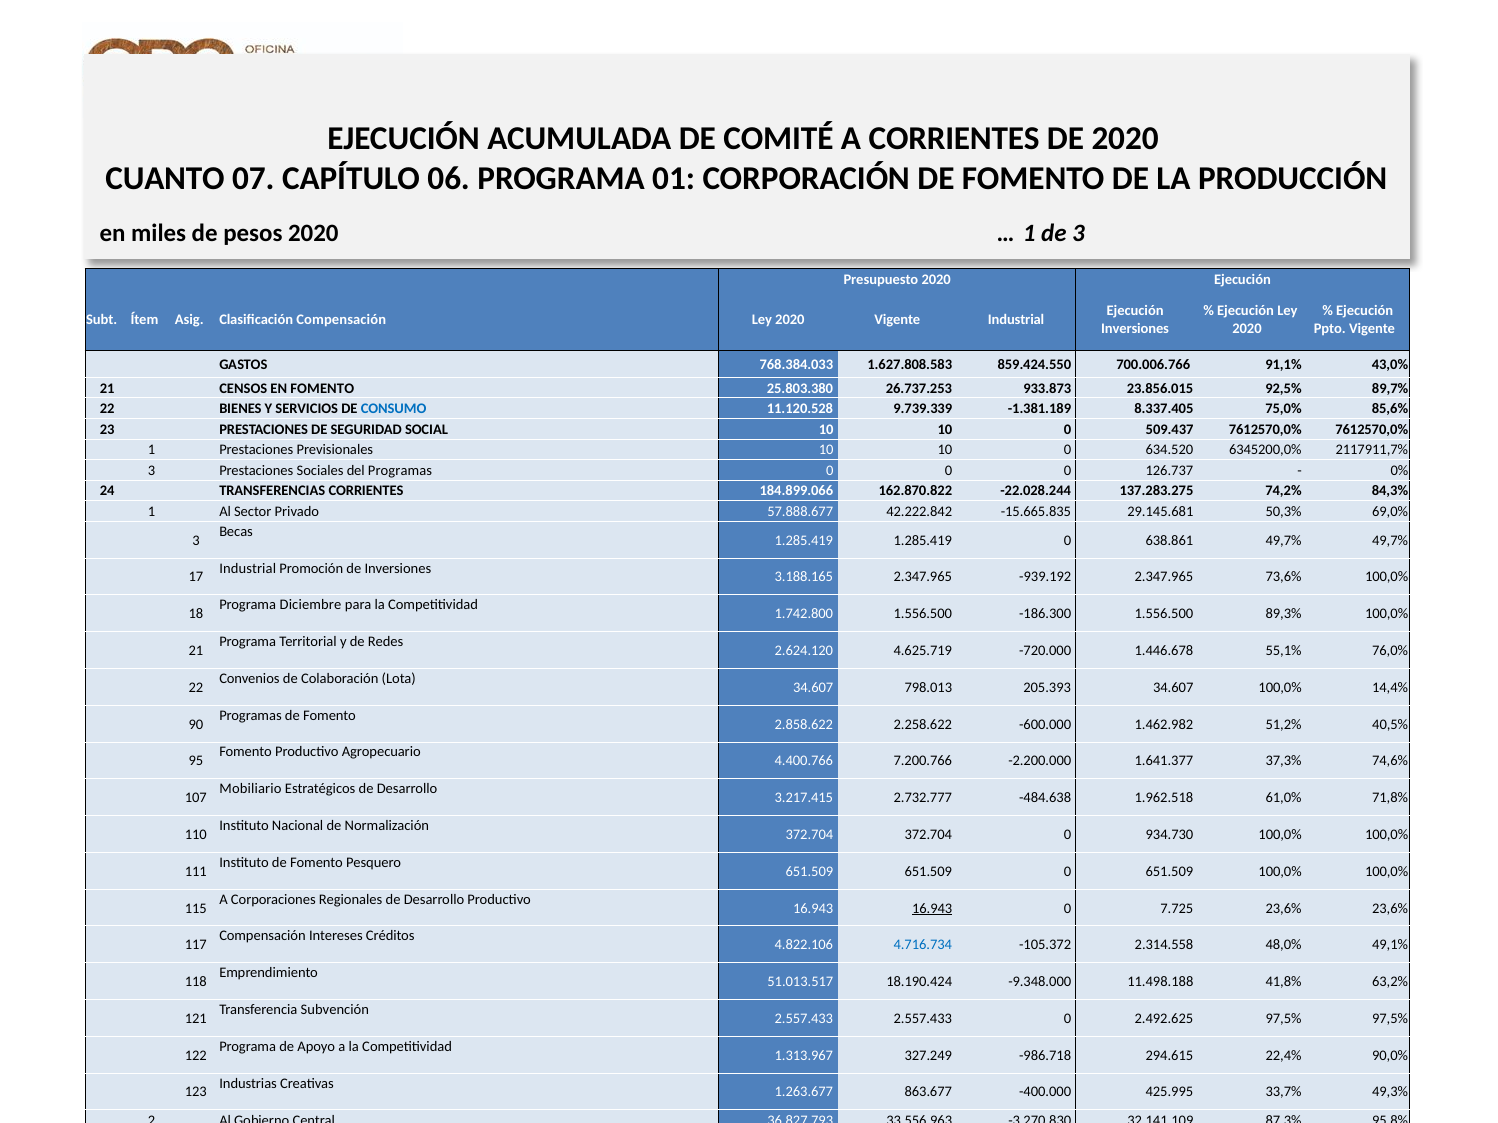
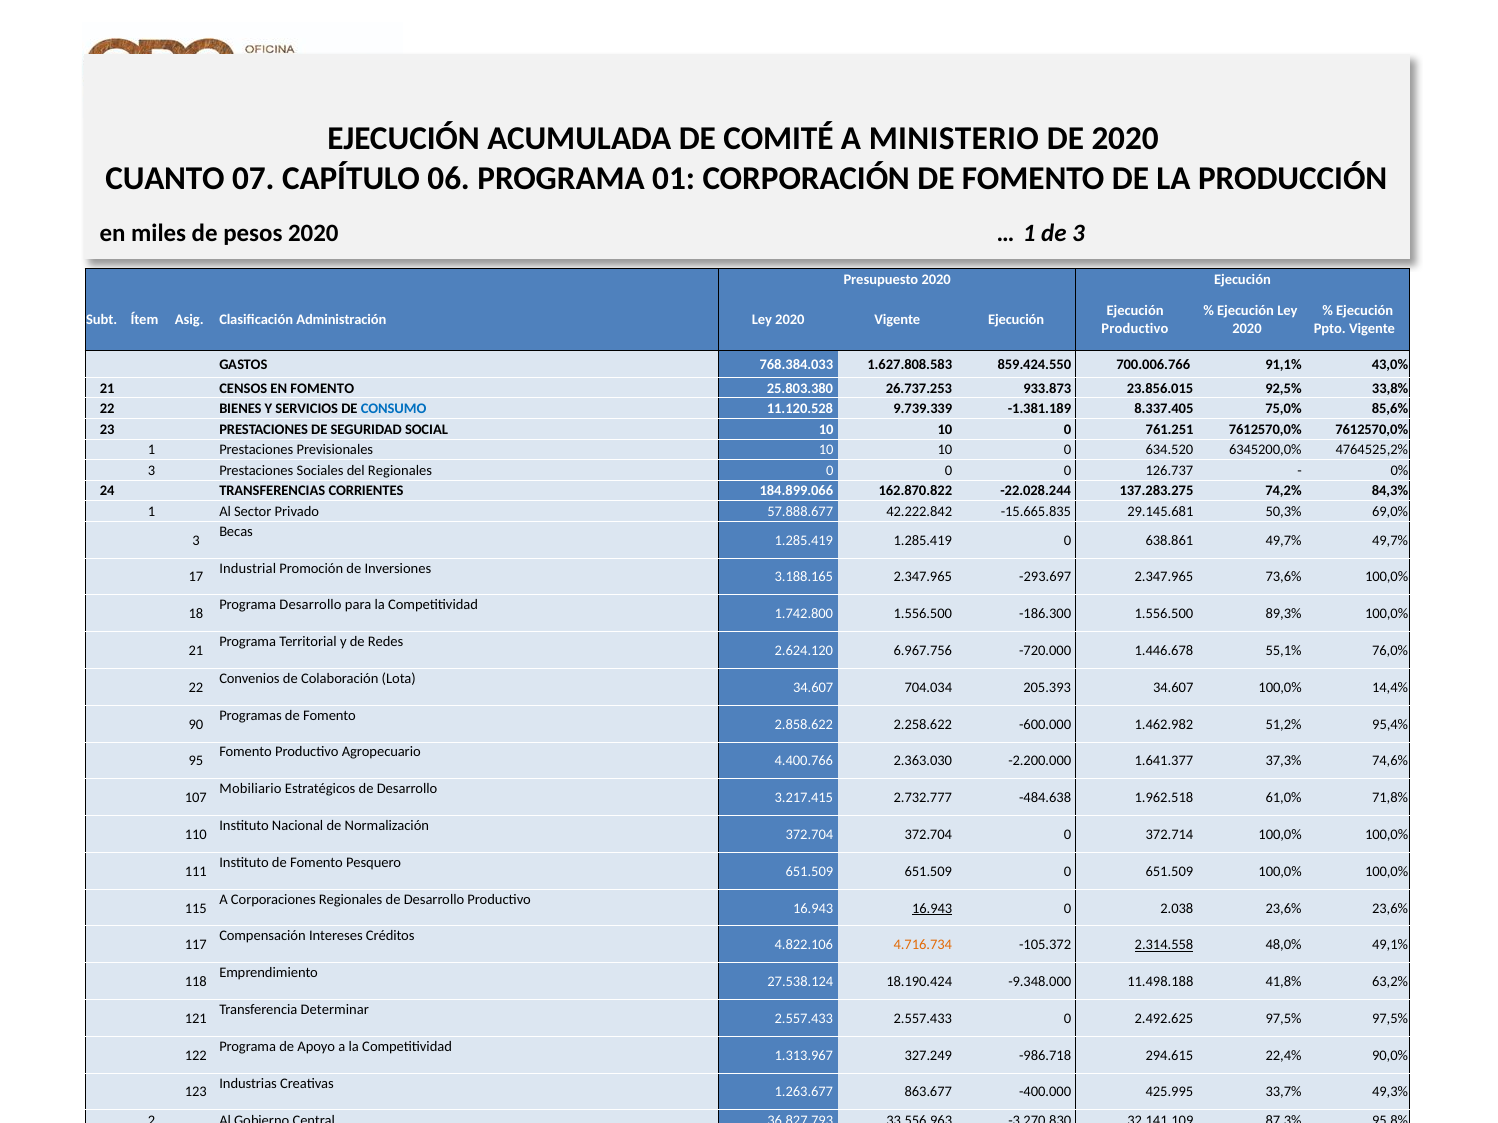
A CORRIENTES: CORRIENTES -> MINISTERIO
Clasificación Compensación: Compensación -> Administración
Vigente Industrial: Industrial -> Ejecución
Inversiones at (1135, 329): Inversiones -> Productivo
89,7%: 89,7% -> 33,8%
509.437: 509.437 -> 761.251
2117911,7%: 2117911,7% -> 4764525,2%
del Programas: Programas -> Regionales
-939.192: -939.192 -> -293.697
Programa Diciembre: Diciembre -> Desarrollo
4.625.719: 4.625.719 -> 6.967.756
798.013: 798.013 -> 704.034
40,5%: 40,5% -> 95,4%
7.200.766: 7.200.766 -> 2.363.030
934.730: 934.730 -> 372.714
7.725: 7.725 -> 2.038
4.716.734 colour: blue -> orange
2.314.558 underline: none -> present
51.013.517: 51.013.517 -> 27.538.124
Subvención: Subvención -> Determinar
